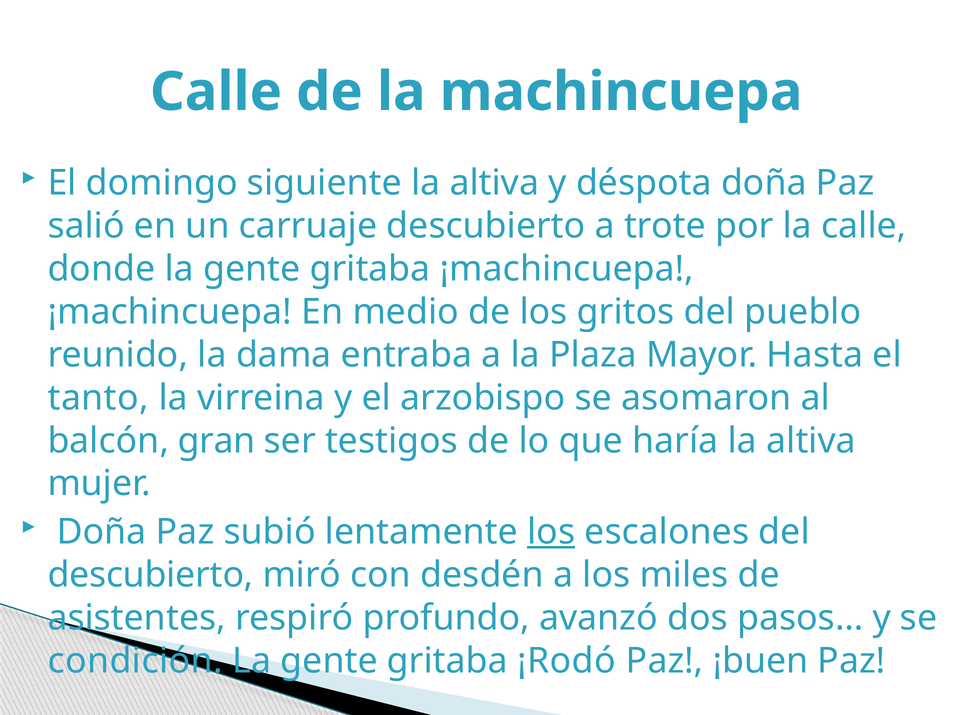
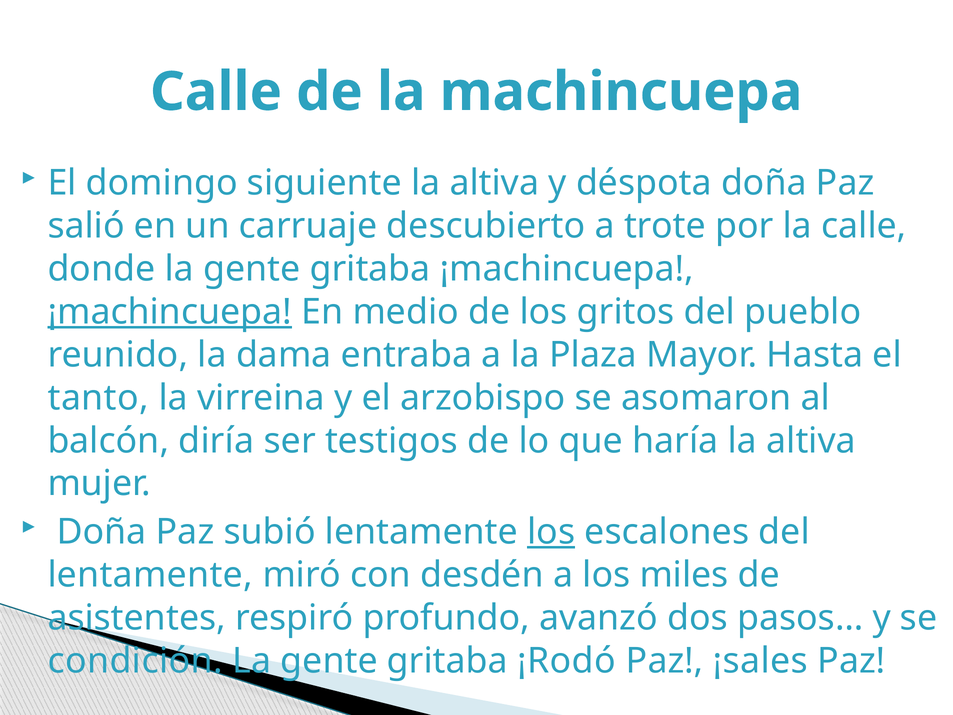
¡machincuepa at (170, 312) underline: none -> present
gran: gran -> diría
descubierto at (150, 575): descubierto -> lentamente
¡buen: ¡buen -> ¡sales
